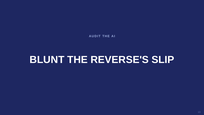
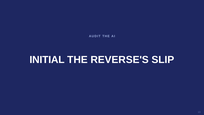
BLUNT: BLUNT -> INITIAL
